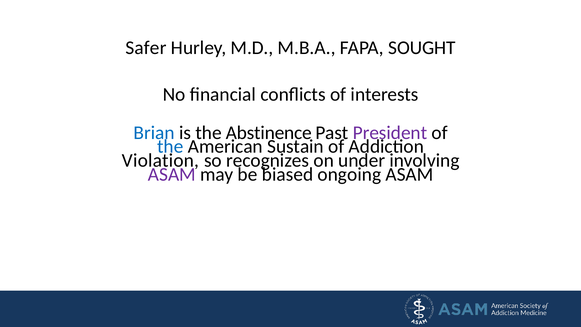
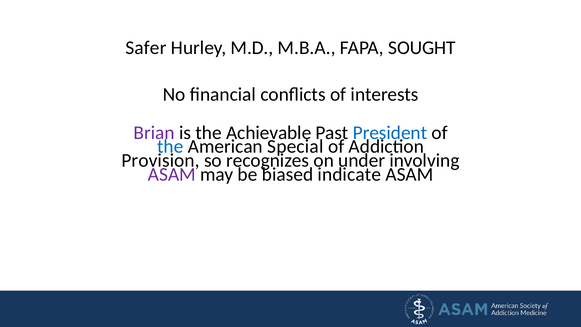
Brian colour: blue -> purple
Abstinence: Abstinence -> Achievable
President colour: purple -> blue
Sustain: Sustain -> Special
Violation: Violation -> Provision
ongoing: ongoing -> indicate
